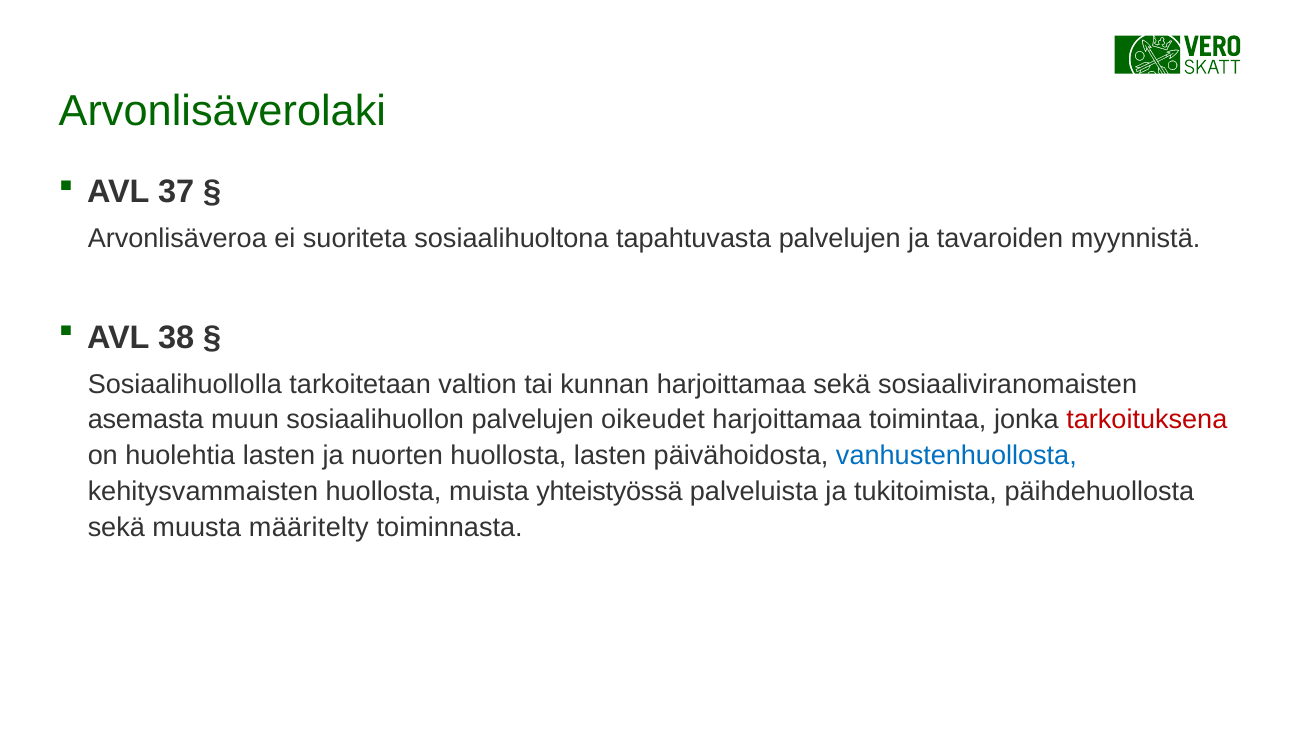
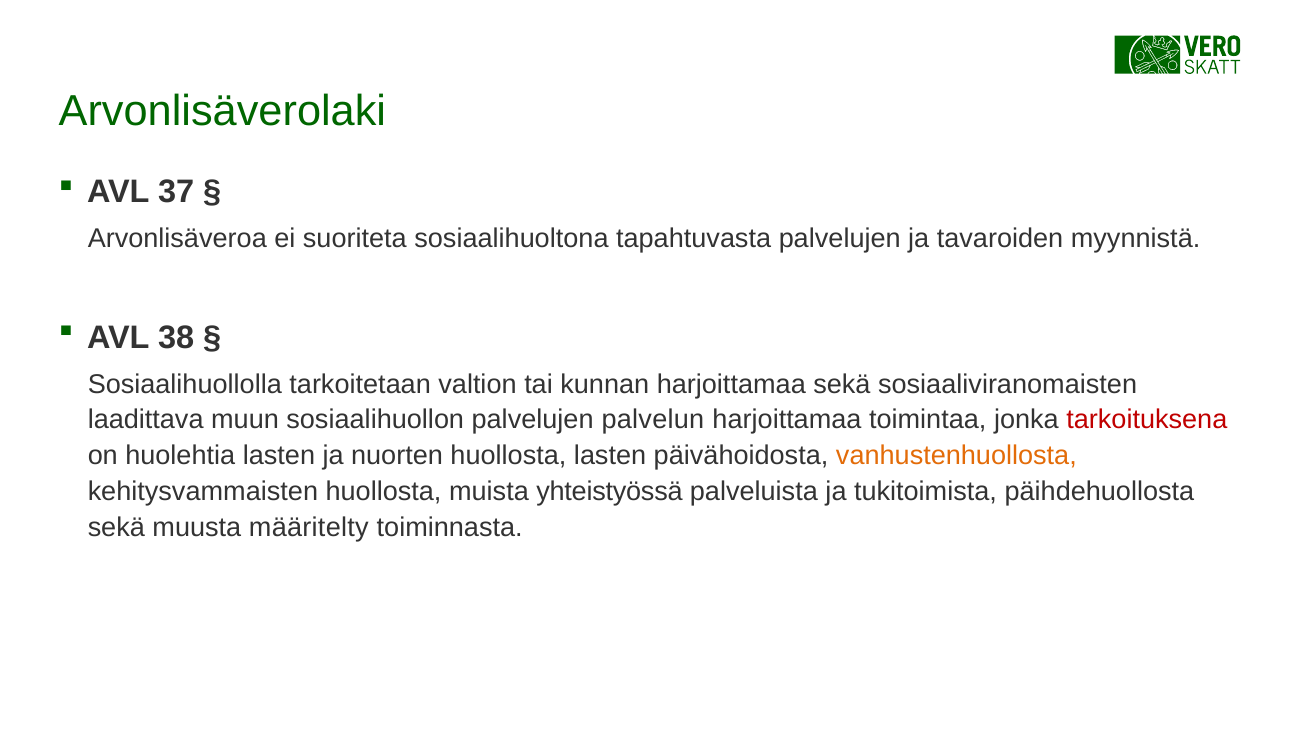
asemasta: asemasta -> laadittava
oikeudet: oikeudet -> palvelun
vanhustenhuollosta colour: blue -> orange
